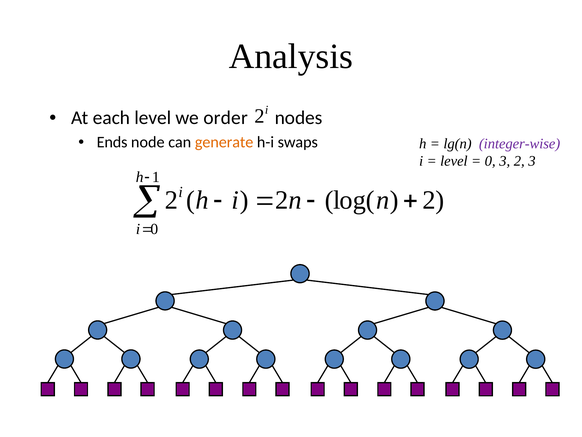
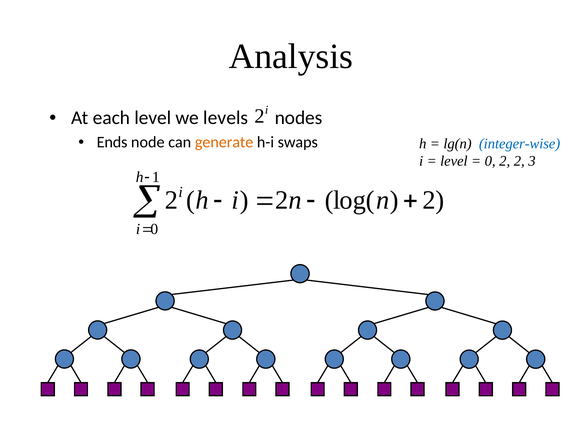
order: order -> levels
integer-wise colour: purple -> blue
0 3: 3 -> 2
